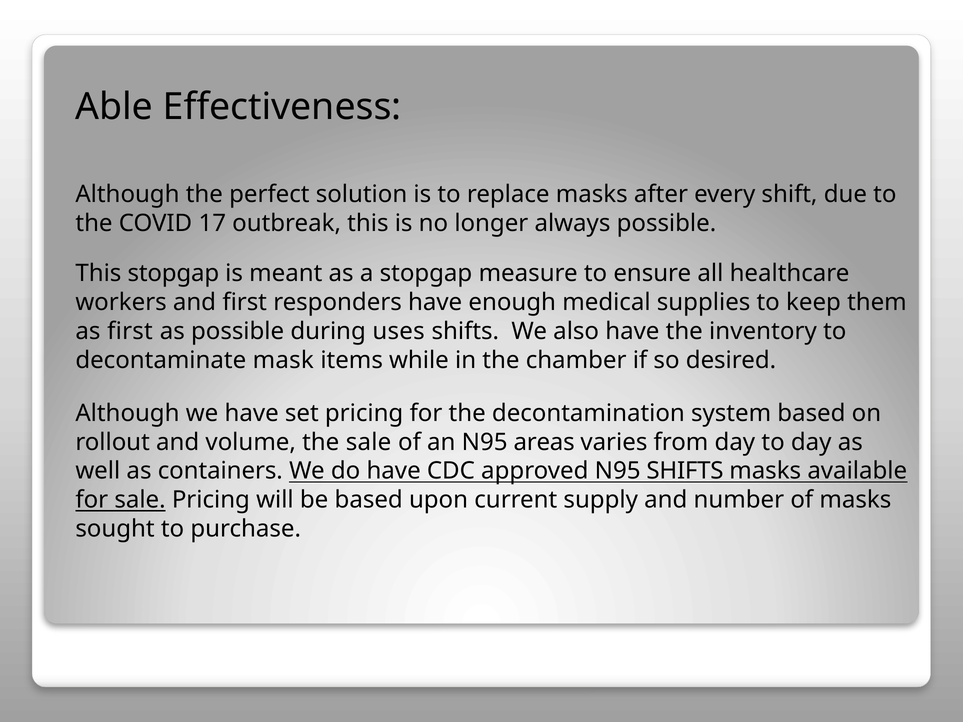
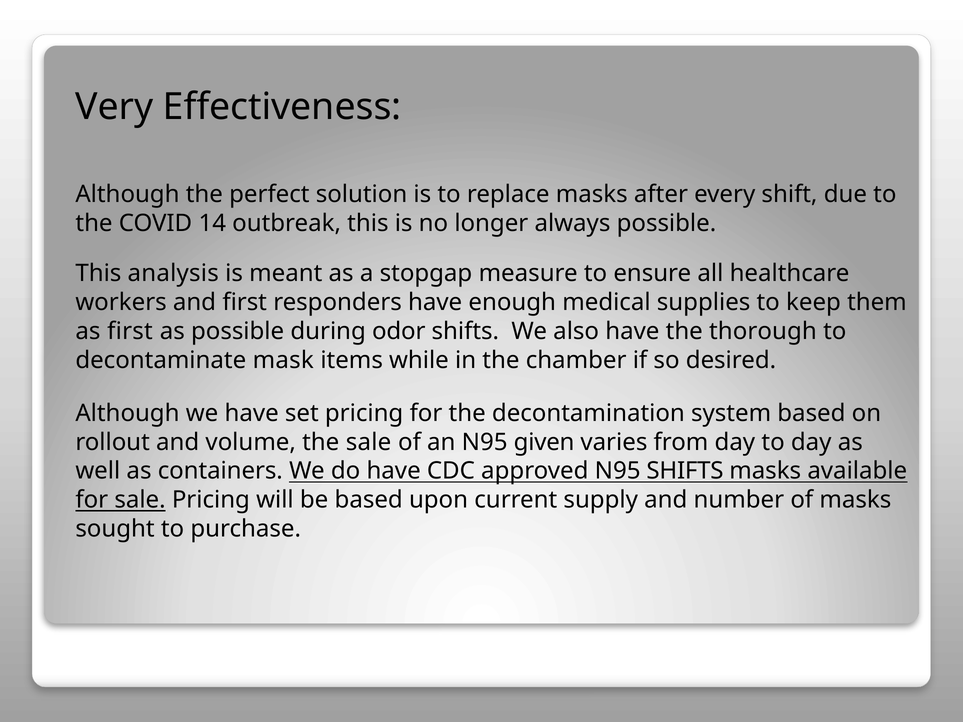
Able: Able -> Very
17: 17 -> 14
This stopgap: stopgap -> analysis
uses: uses -> odor
inventory: inventory -> thorough
areas: areas -> given
